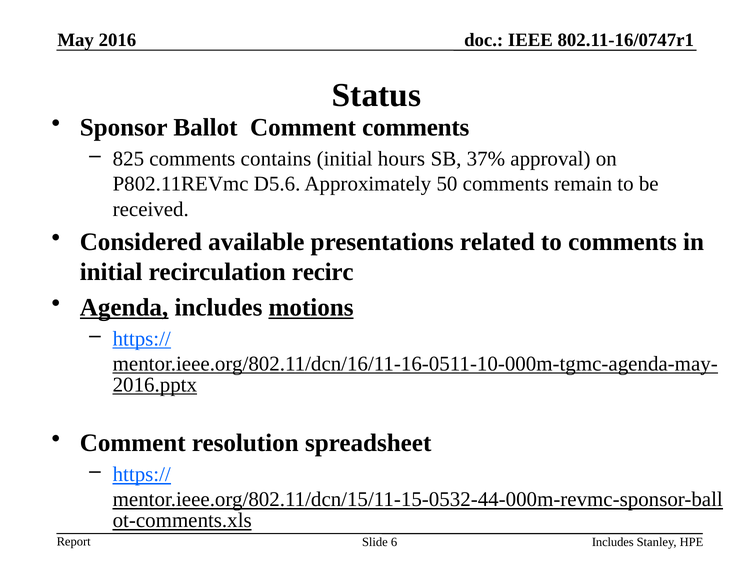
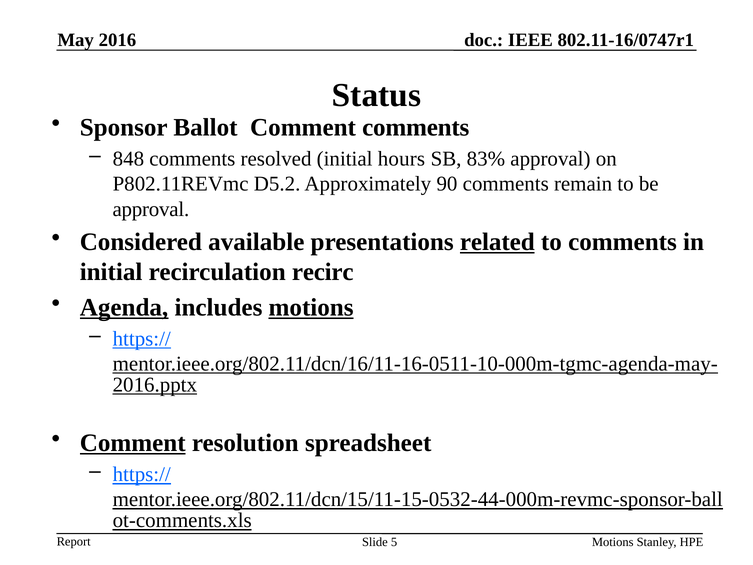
825: 825 -> 848
contains: contains -> resolved
37%: 37% -> 83%
D5.6: D5.6 -> D5.2
50: 50 -> 90
received at (151, 209): received -> approval
related underline: none -> present
Comment at (133, 443) underline: none -> present
6: 6 -> 5
Includes at (613, 542): Includes -> Motions
